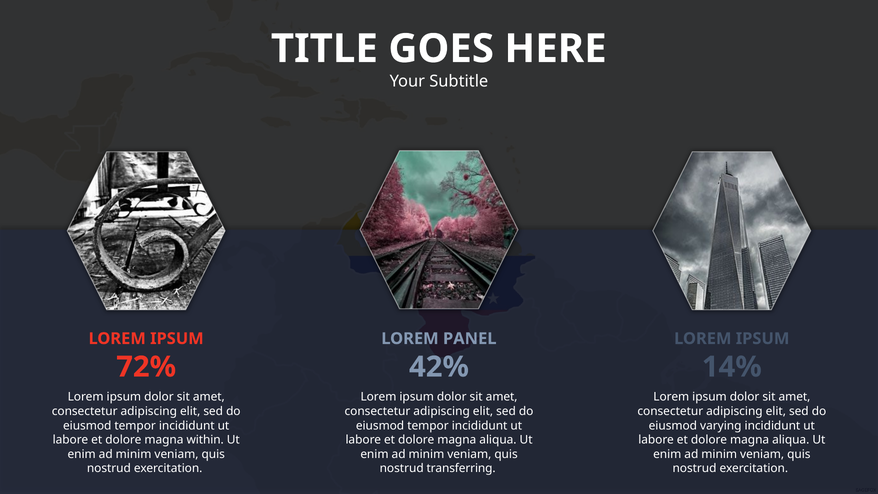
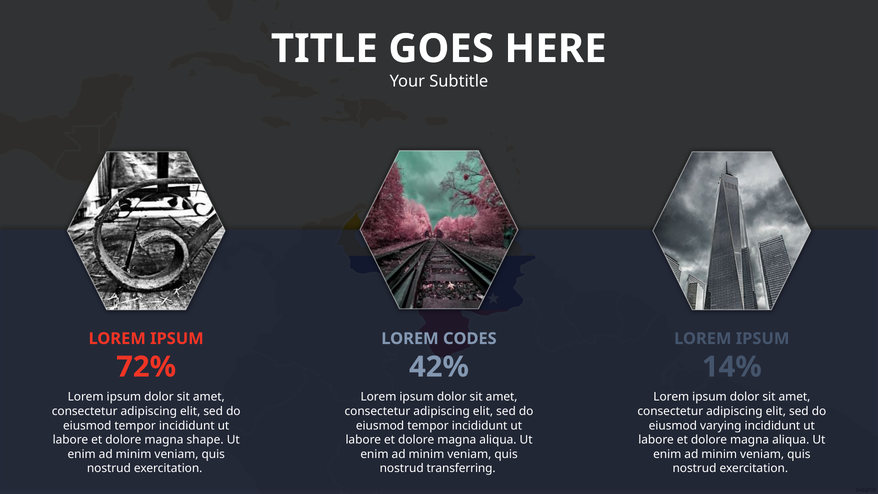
PANEL: PANEL -> CODES
within: within -> shape
